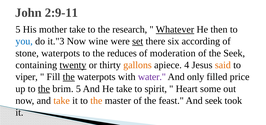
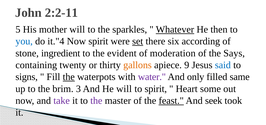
2:9-11: 2:9-11 -> 2:2-11
mother take: take -> will
research: research -> sparkles
it."3: it."3 -> it."4
Now wine: wine -> spirit
stone waterpots: waterpots -> ingredient
reduces: reduces -> evident
the Seek: Seek -> Says
twenty underline: present -> none
4: 4 -> 9
said colour: orange -> blue
viper: viper -> signs
price: price -> same
the at (44, 89) underline: present -> none
brim 5: 5 -> 3
He take: take -> will
take at (62, 100) colour: orange -> purple
the at (96, 100) colour: orange -> purple
feast underline: none -> present
